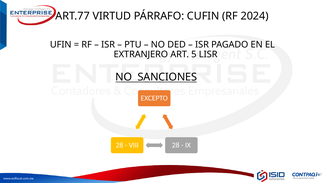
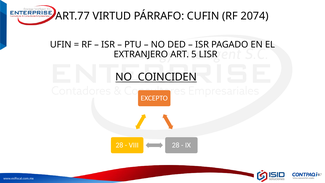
2024: 2024 -> 2074
SANCIONES: SANCIONES -> COINCIDEN
